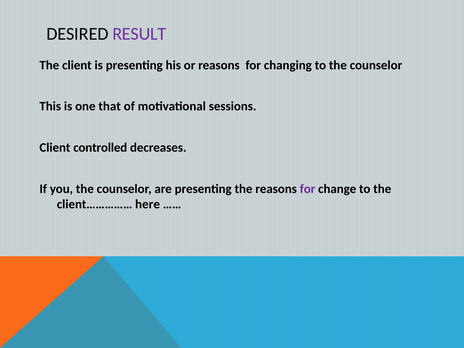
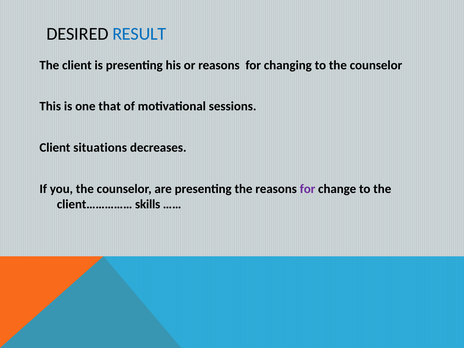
RESULT colour: purple -> blue
controlled: controlled -> situations
here: here -> skills
